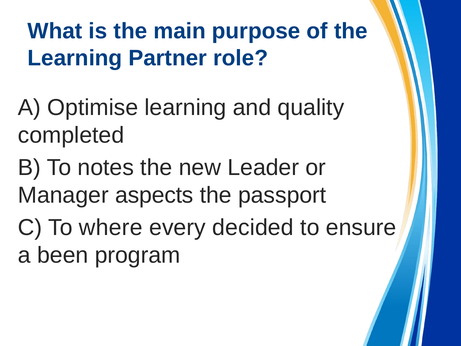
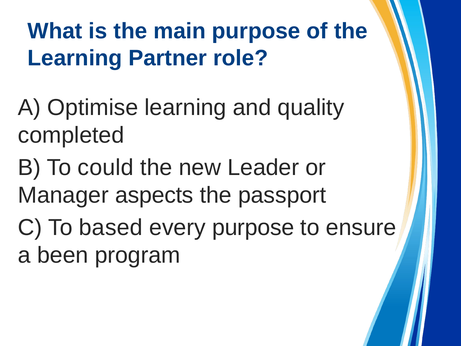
notes: notes -> could
where: where -> based
every decided: decided -> purpose
